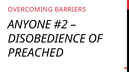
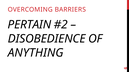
ANYONE: ANYONE -> PERTAIN
PREACHED: PREACHED -> ANYTHING
